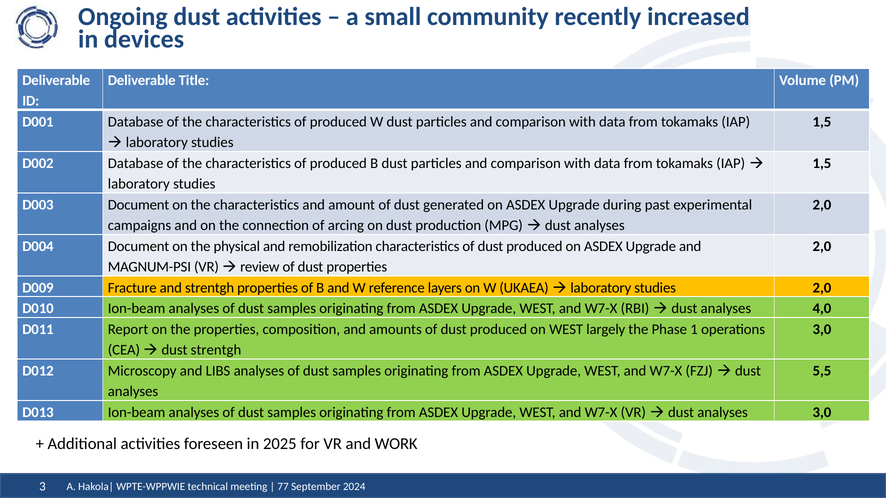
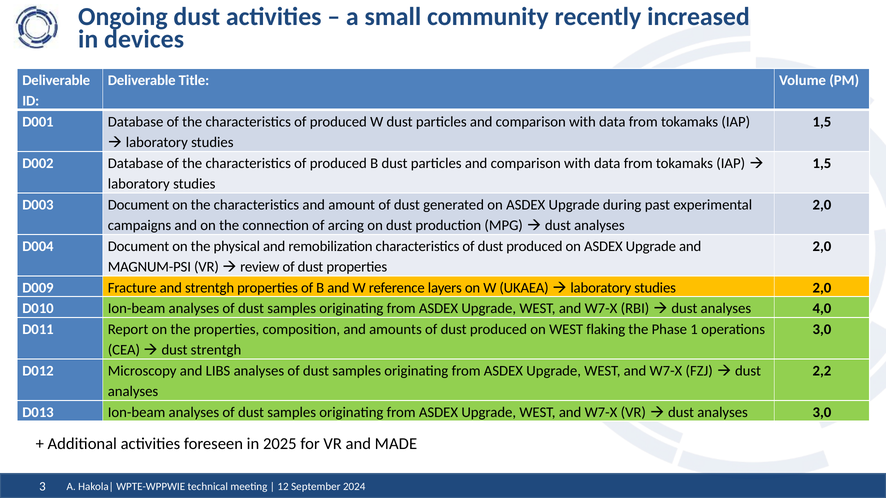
largely: largely -> flaking
5,5: 5,5 -> 2,2
WORK: WORK -> MADE
77: 77 -> 12
